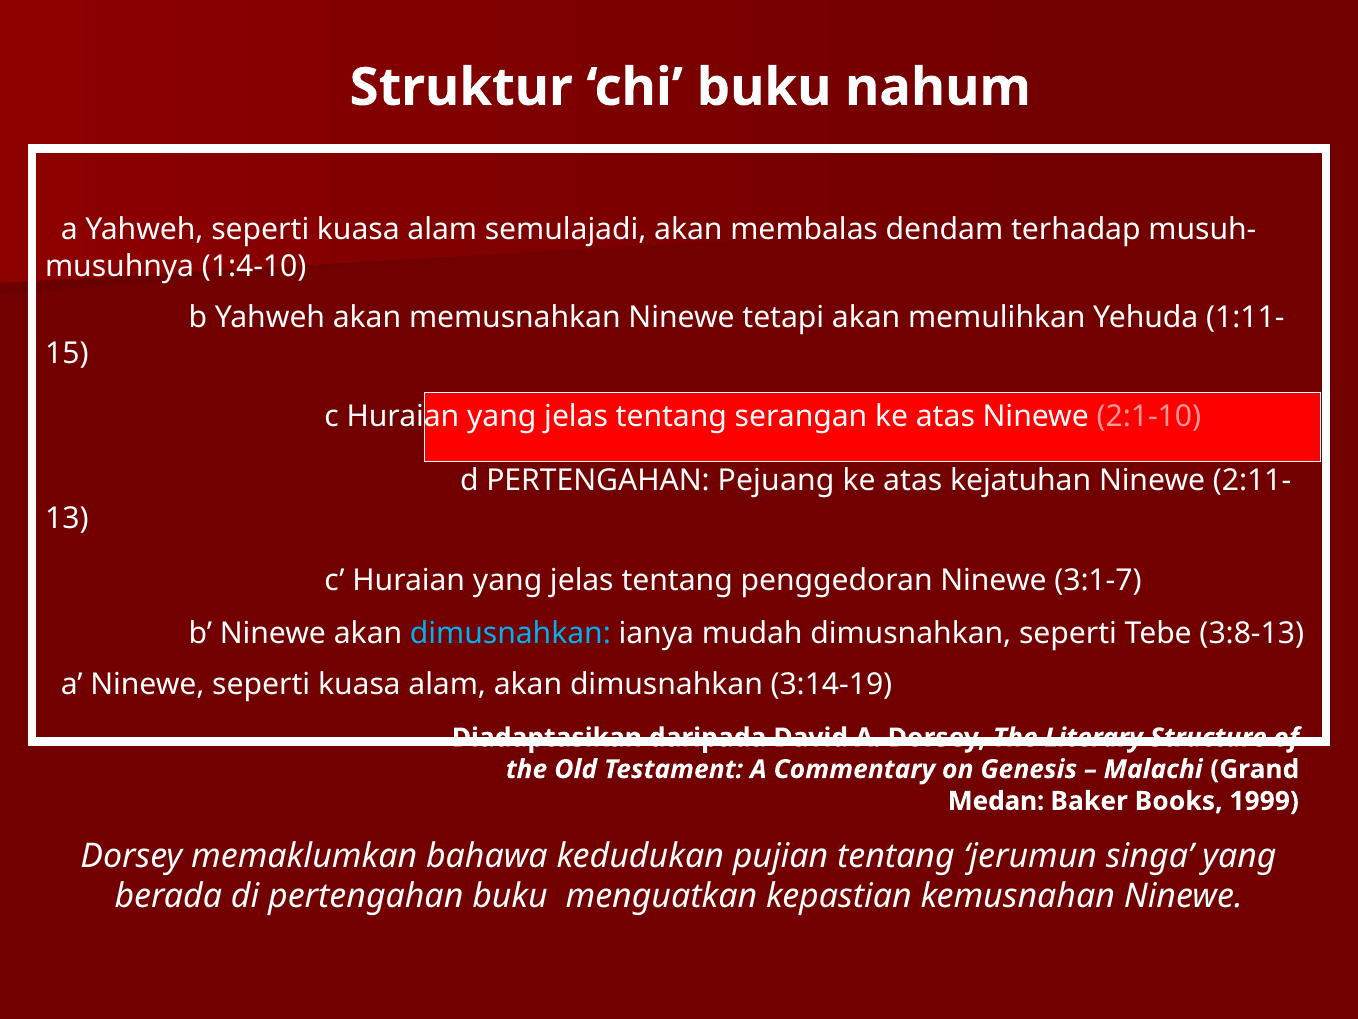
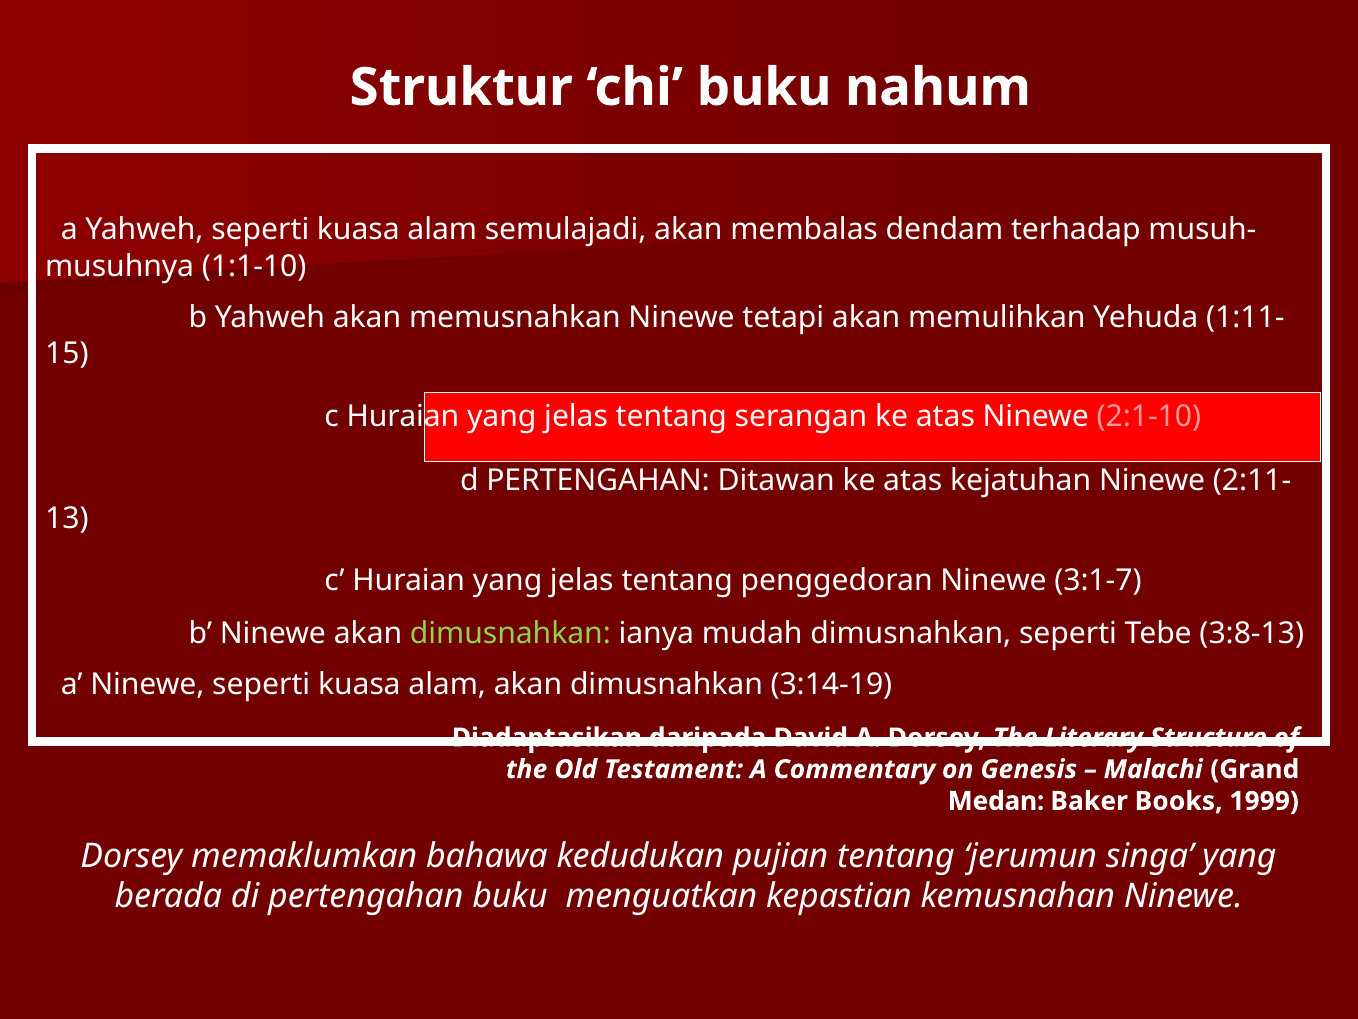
1:4-10: 1:4-10 -> 1:1-10
Pejuang: Pejuang -> Ditawan
dimusnahkan at (510, 633) colour: light blue -> light green
